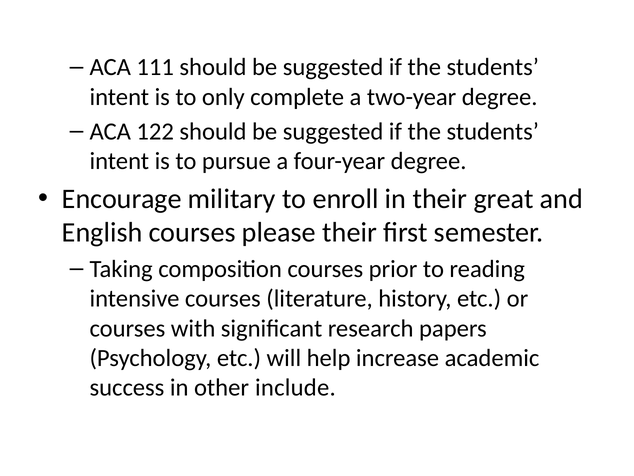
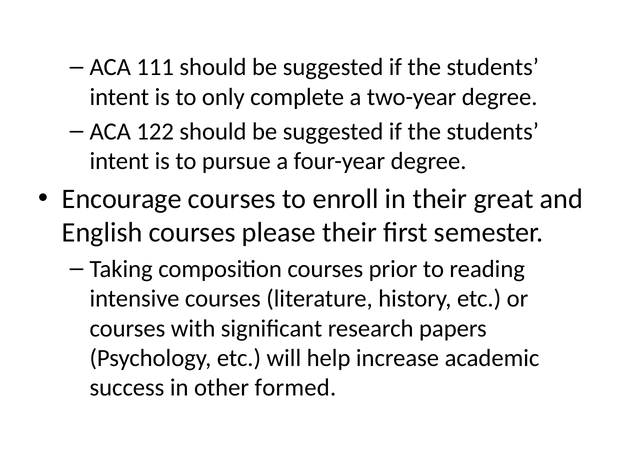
Encourage military: military -> courses
include: include -> formed
